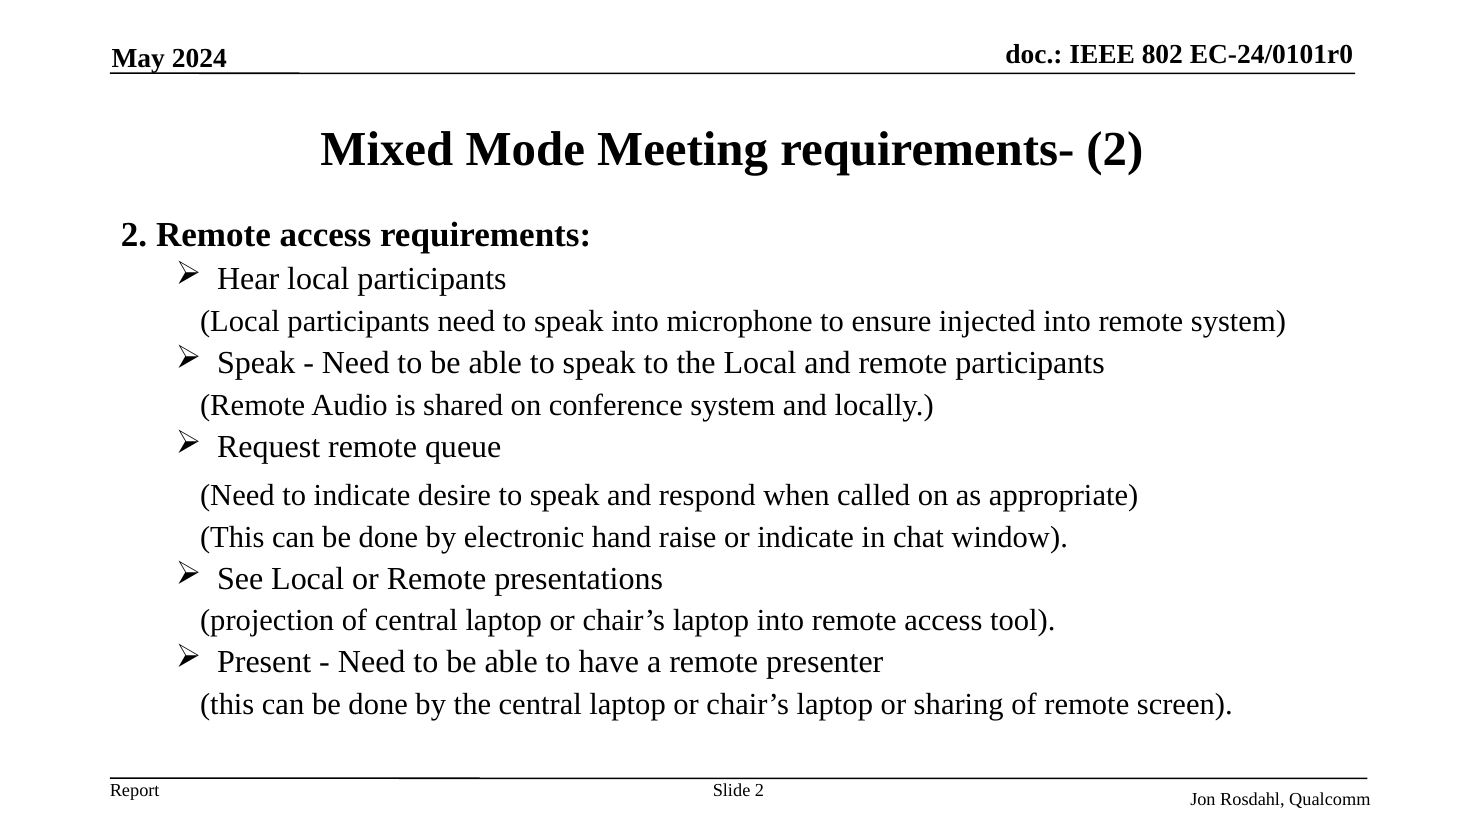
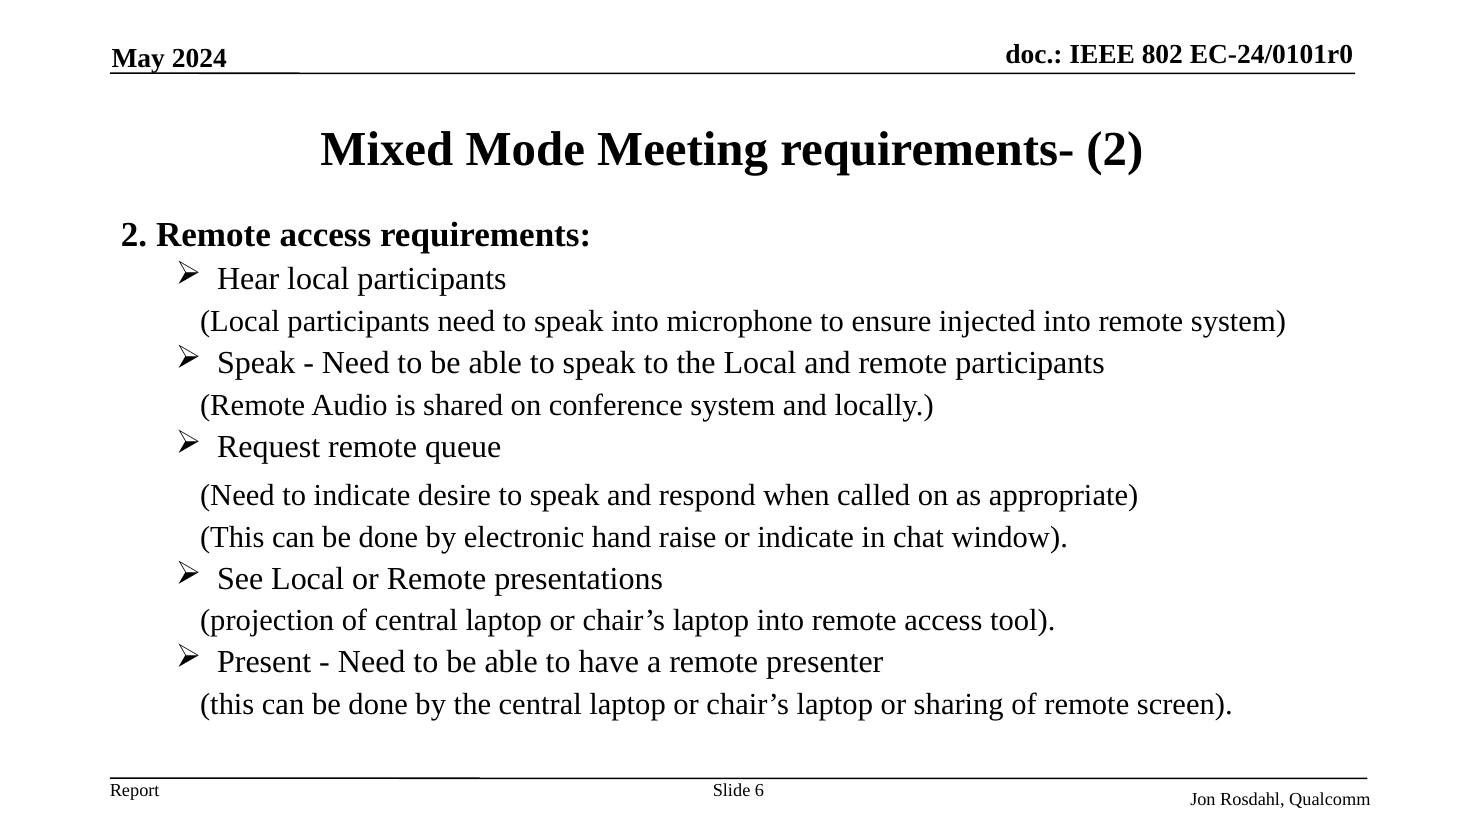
Slide 2: 2 -> 6
